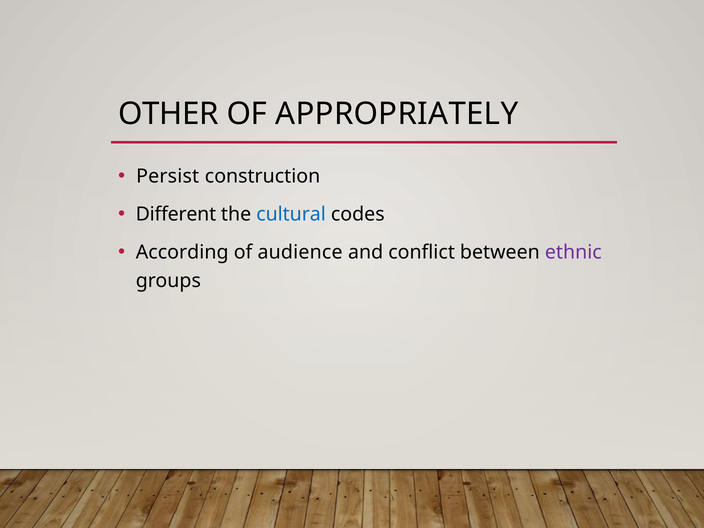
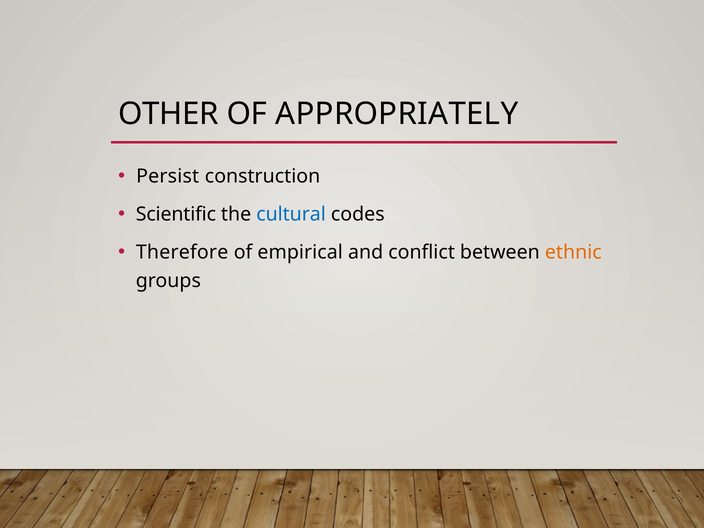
Different: Different -> Scientific
According: According -> Therefore
audience: audience -> empirical
ethnic colour: purple -> orange
